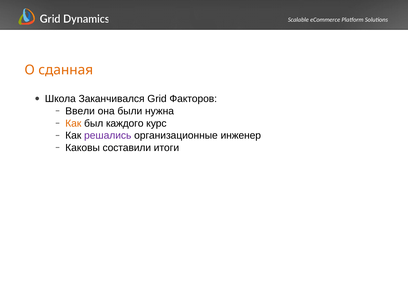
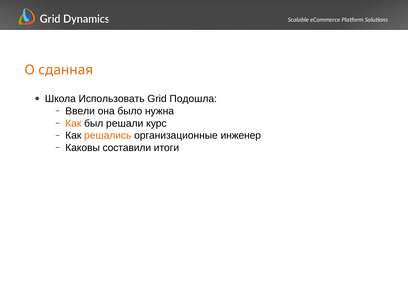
Заканчивался: Заканчивался -> Использовать
Факторов: Факторов -> Подошла
были: были -> было
каждого: каждого -> решали
решались colour: purple -> orange
